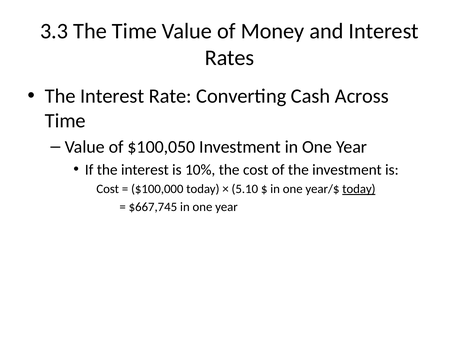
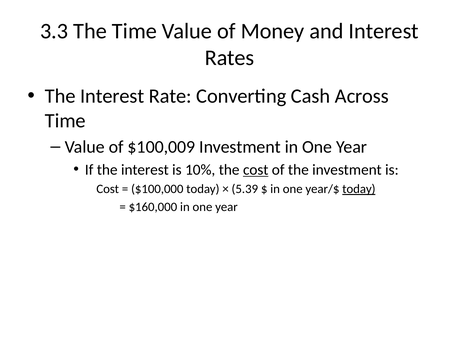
$100,050: $100,050 -> $100,009
cost at (256, 170) underline: none -> present
5.10: 5.10 -> 5.39
$667,745: $667,745 -> $160,000
